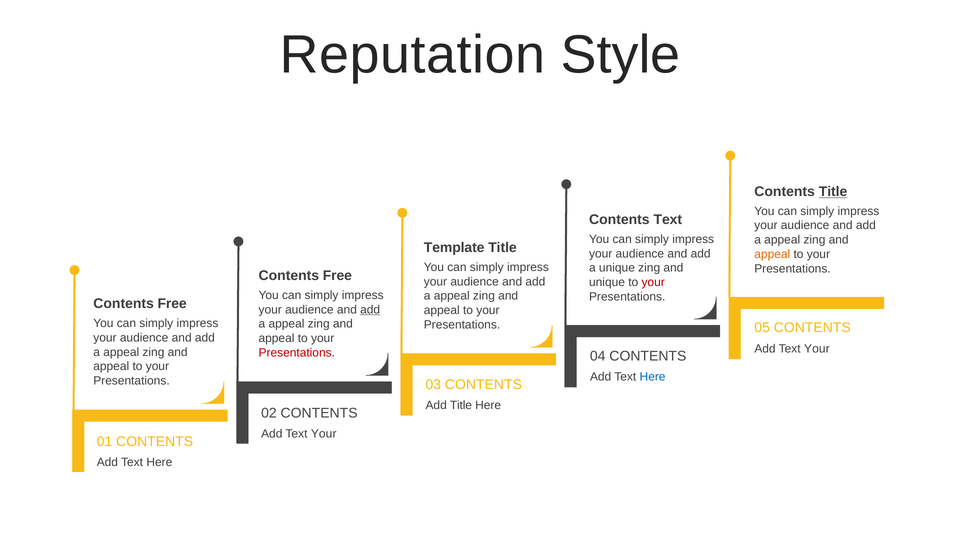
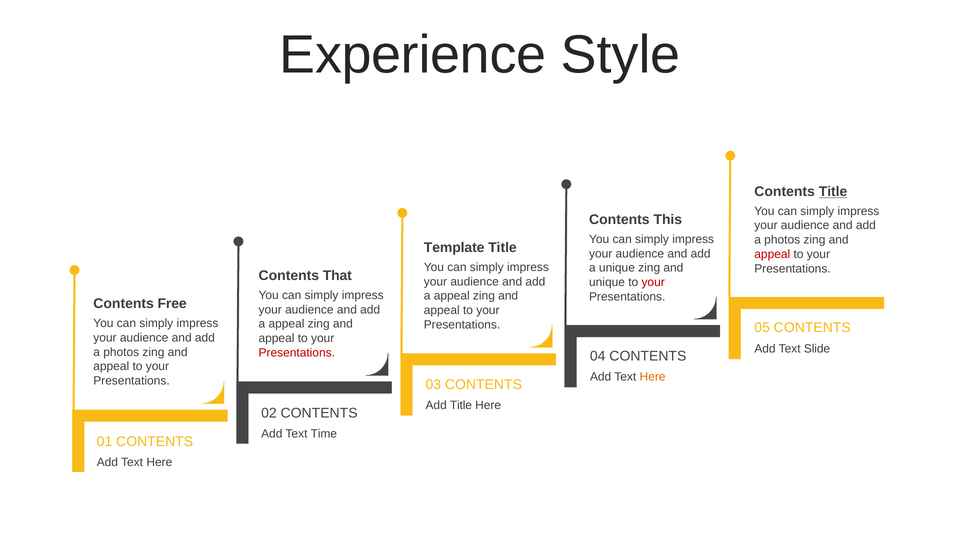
Reputation: Reputation -> Experience
Contents Text: Text -> This
appeal at (782, 240): appeal -> photos
appeal at (772, 254) colour: orange -> red
Free at (337, 276): Free -> That
add at (370, 310) underline: present -> none
Your at (817, 349): Your -> Slide
appeal at (121, 352): appeal -> photos
Here at (653, 377) colour: blue -> orange
Your at (324, 434): Your -> Time
